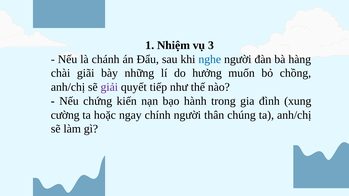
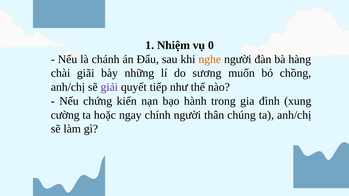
3: 3 -> 0
nghe colour: blue -> orange
hưởng: hưởng -> sương
